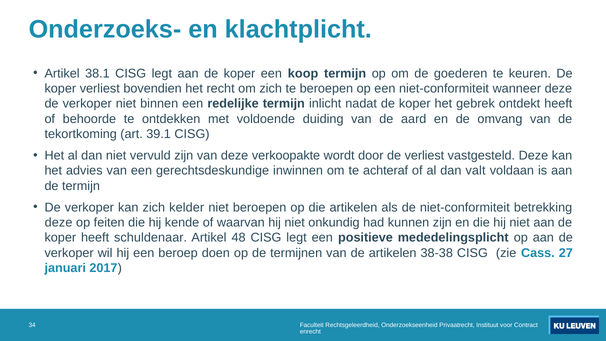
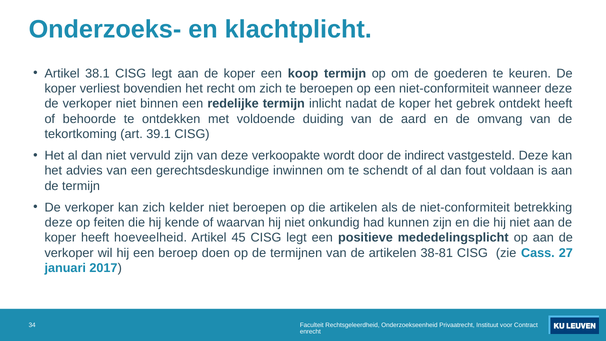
de verliest: verliest -> indirect
achteraf: achteraf -> schendt
valt: valt -> fout
schuldenaar: schuldenaar -> hoeveelheid
48: 48 -> 45
38-38: 38-38 -> 38-81
